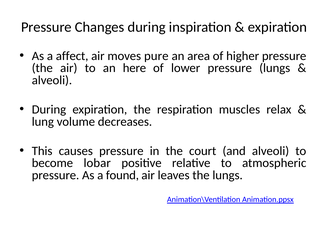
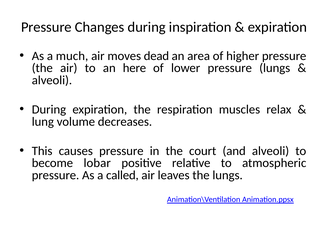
affect: affect -> much
pure: pure -> dead
found: found -> called
